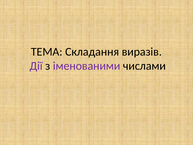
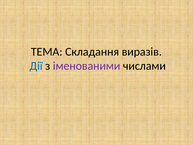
Дії colour: purple -> blue
